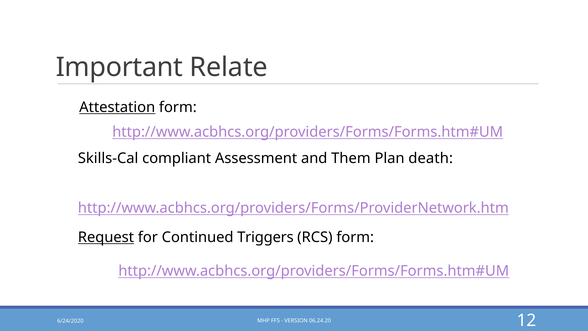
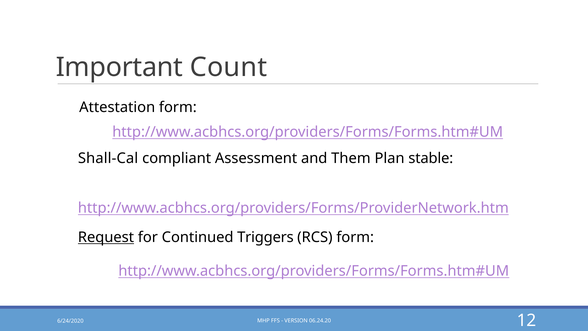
Relate: Relate -> Count
Attestation underline: present -> none
Skills-Cal: Skills-Cal -> Shall-Cal
death: death -> stable
